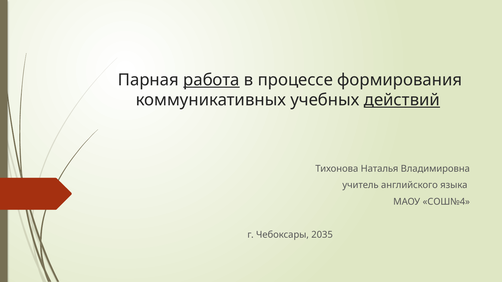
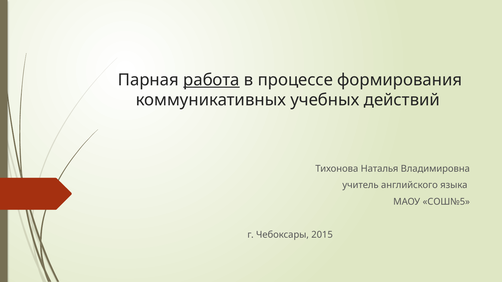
действий underline: present -> none
СОШ№4: СОШ№4 -> СОШ№5
2035: 2035 -> 2015
